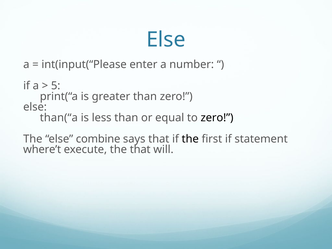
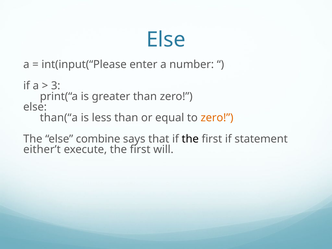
5: 5 -> 3
zero at (217, 118) colour: black -> orange
where’t: where’t -> either’t
execute the that: that -> first
